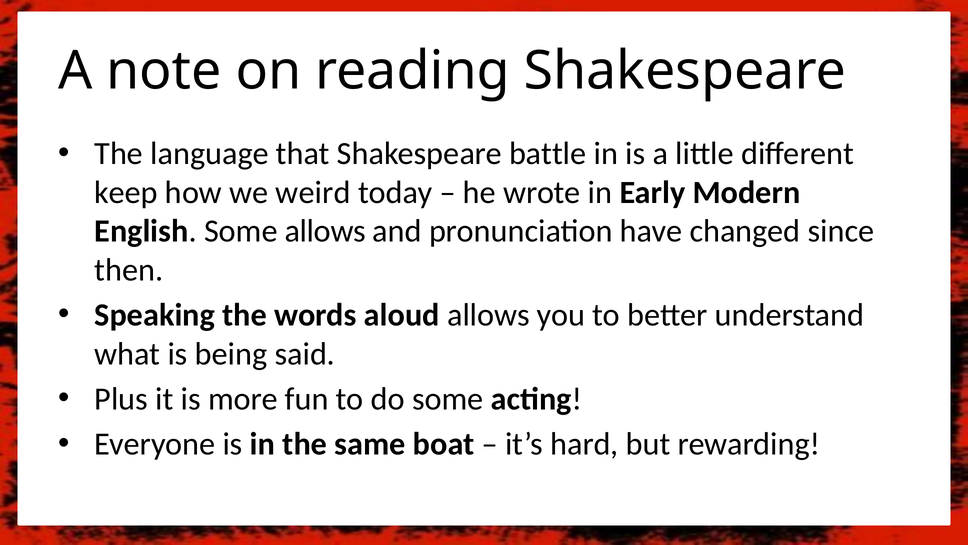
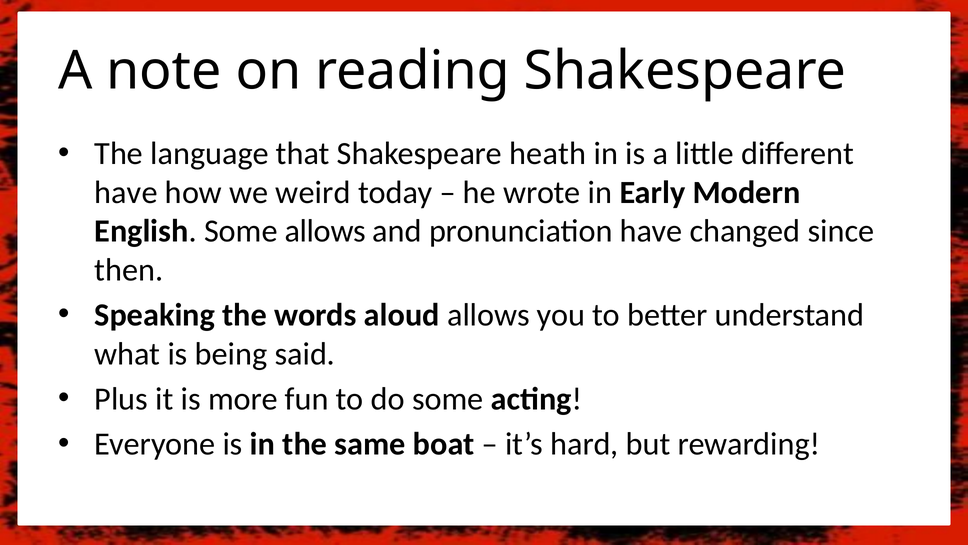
battle: battle -> heath
keep at (126, 192): keep -> have
